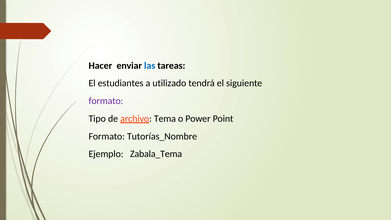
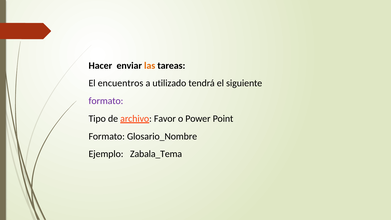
las colour: blue -> orange
estudiantes: estudiantes -> encuentros
Tema: Tema -> Favor
Tutorías_Nombre: Tutorías_Nombre -> Glosario_Nombre
